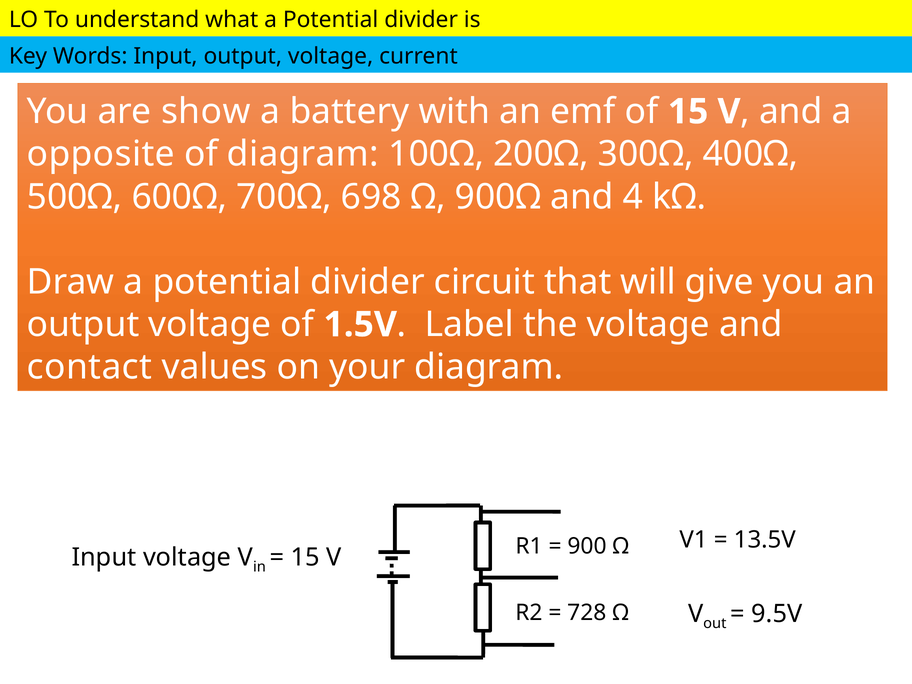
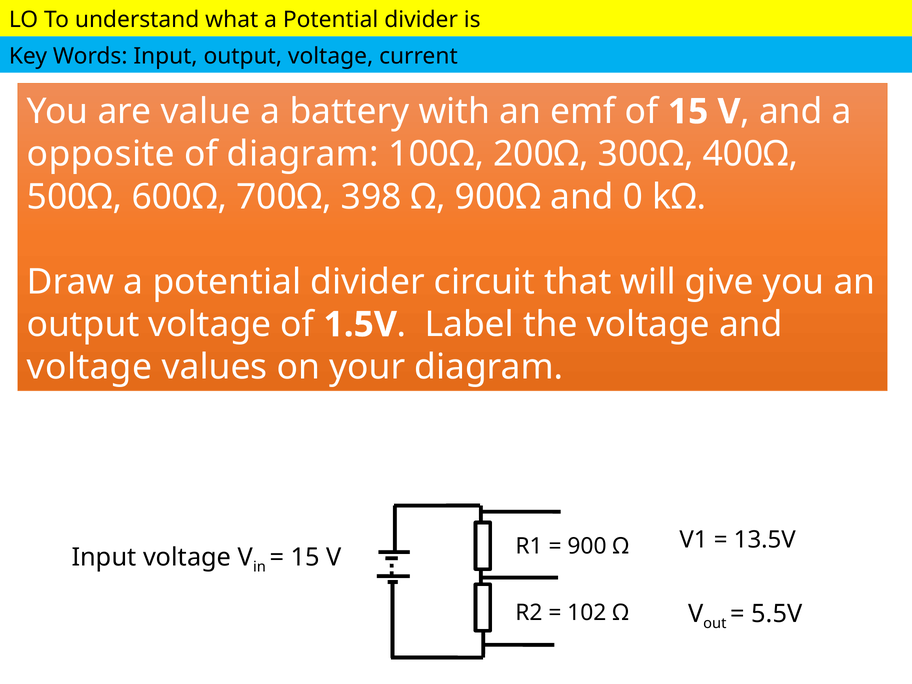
show: show -> value
698: 698 -> 398
4: 4 -> 0
contact at (90, 367): contact -> voltage
728: 728 -> 102
9.5V: 9.5V -> 5.5V
